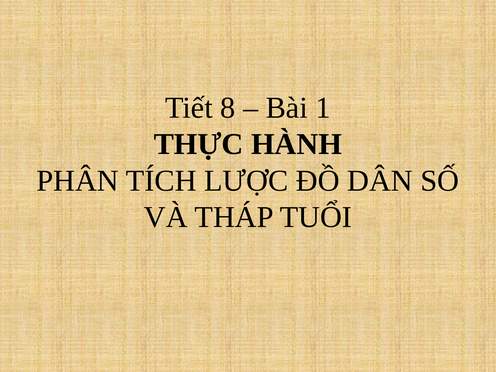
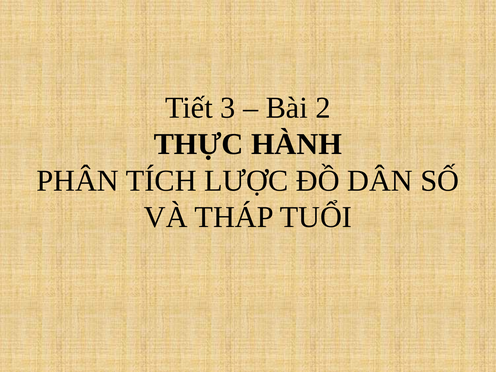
8: 8 -> 3
1: 1 -> 2
